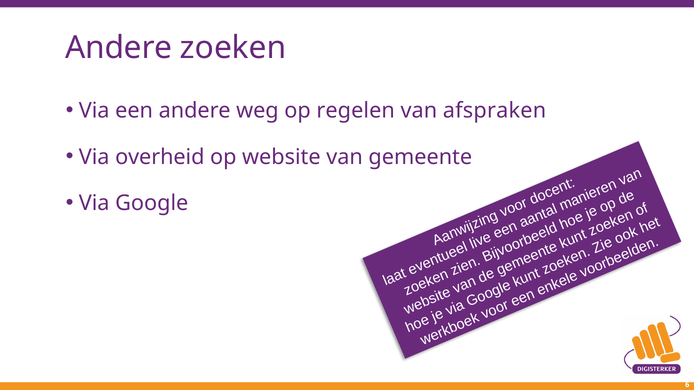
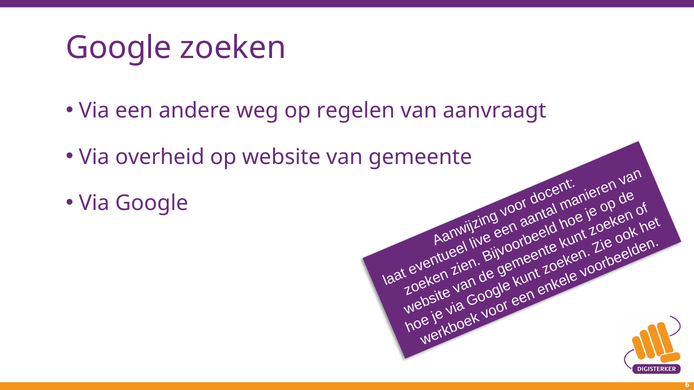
Andere at (119, 48): Andere -> Google
afspraken: afspraken -> aanvraagt
